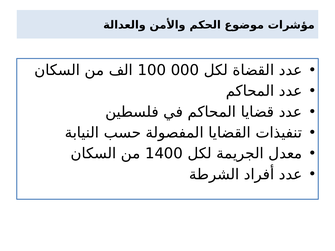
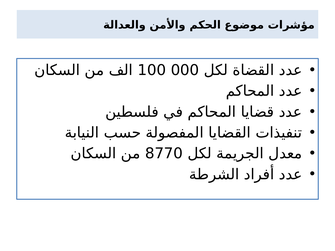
1400: 1400 -> 8770
